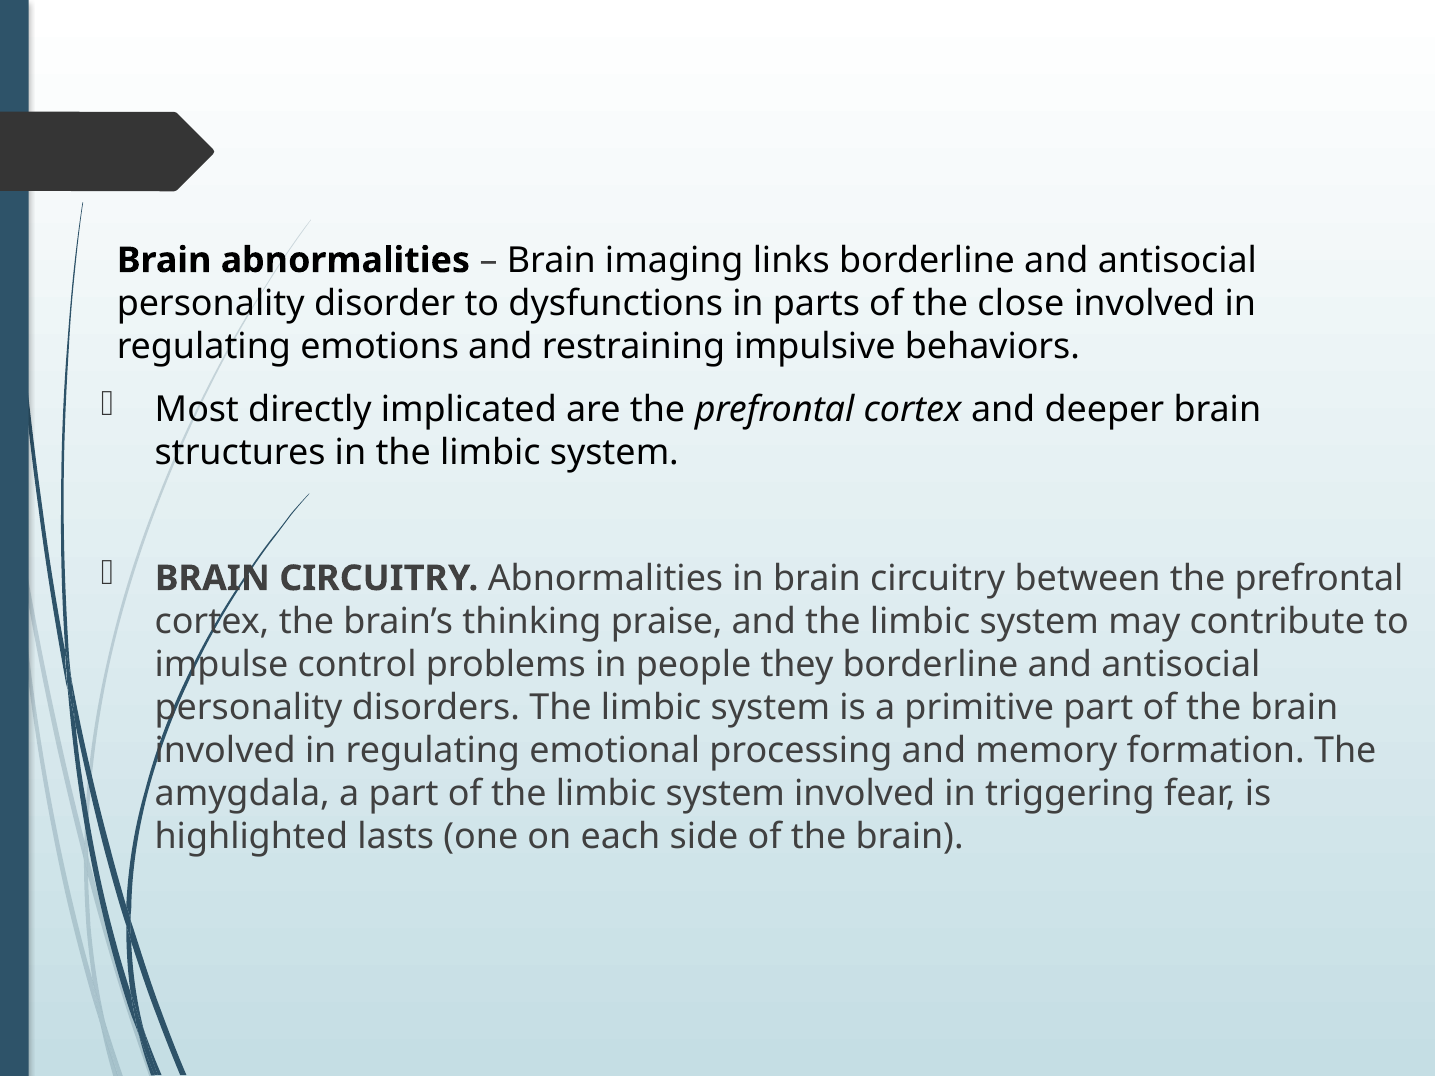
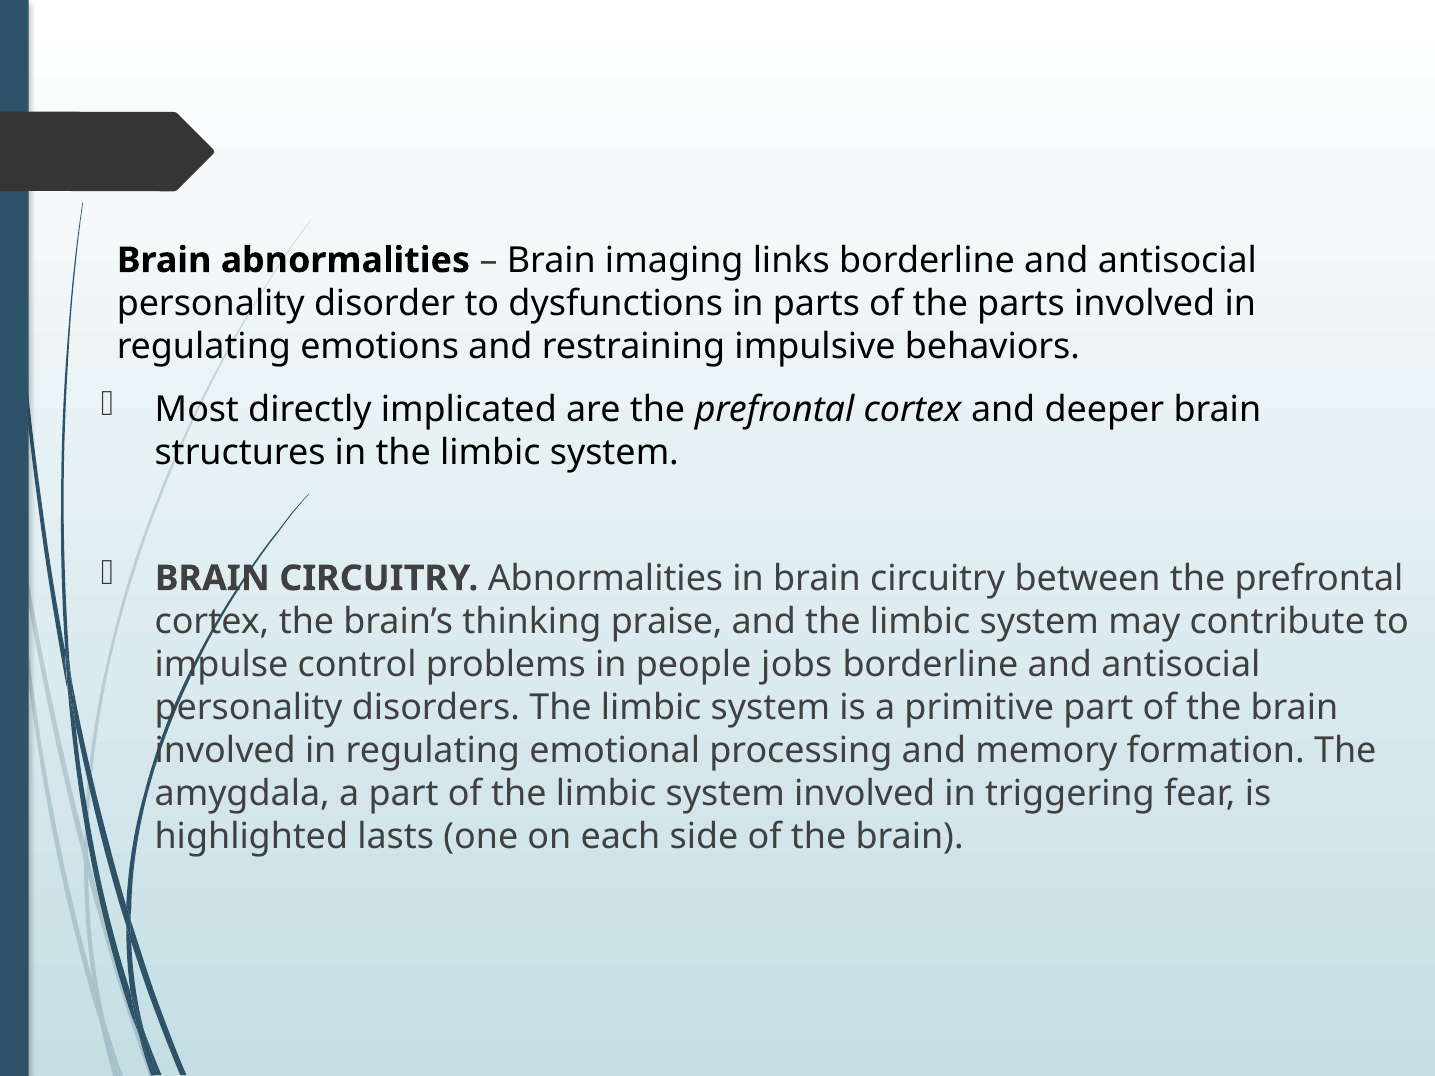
the close: close -> parts
they: they -> jobs
